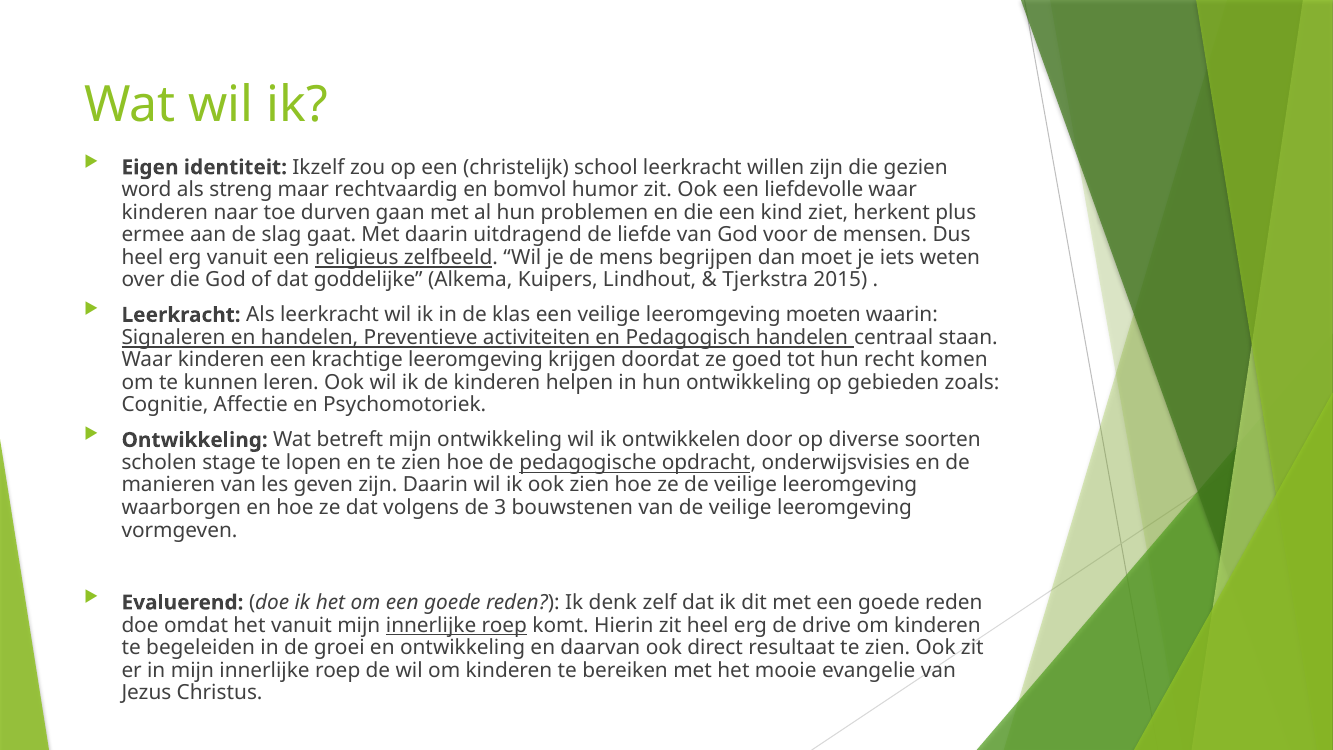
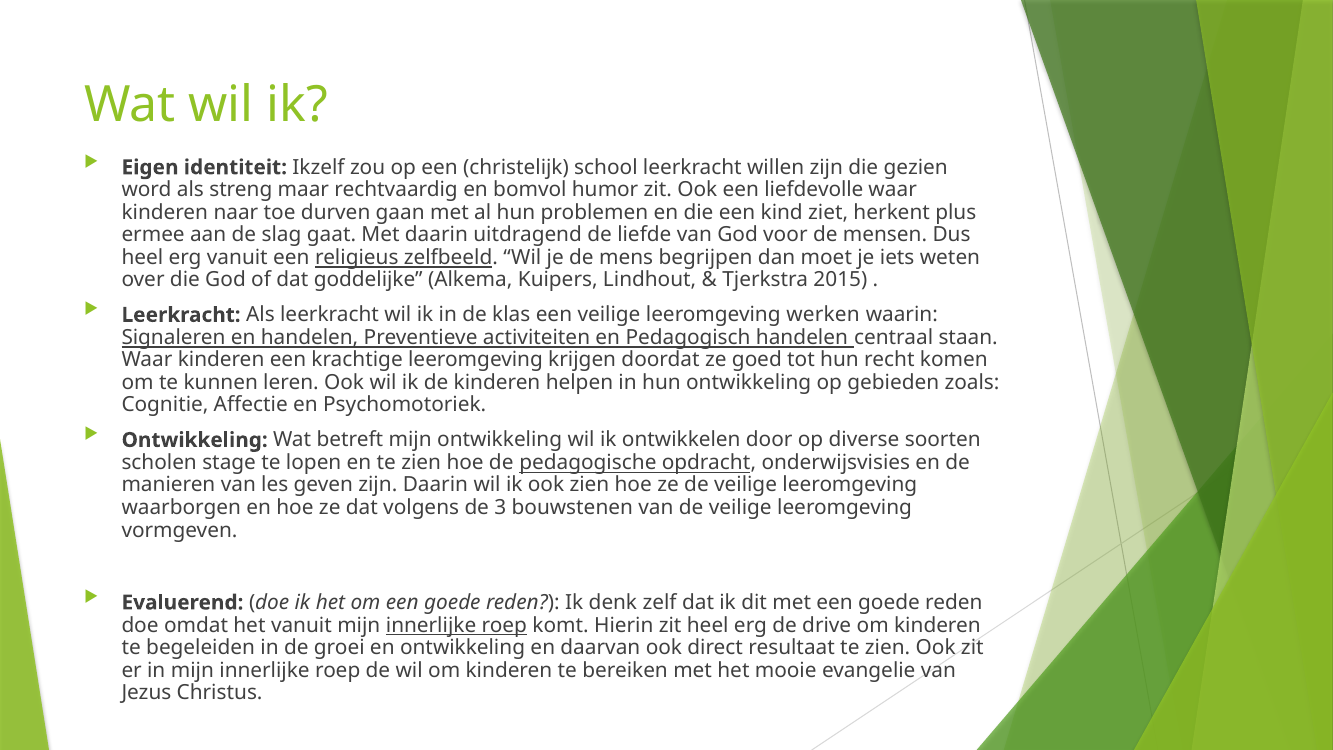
moeten: moeten -> werken
